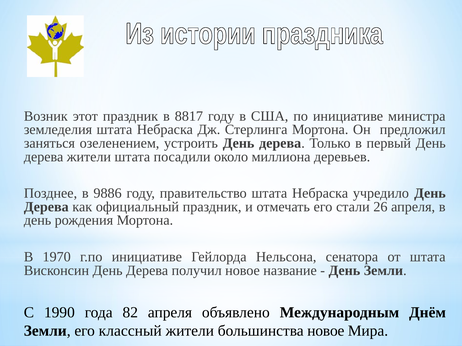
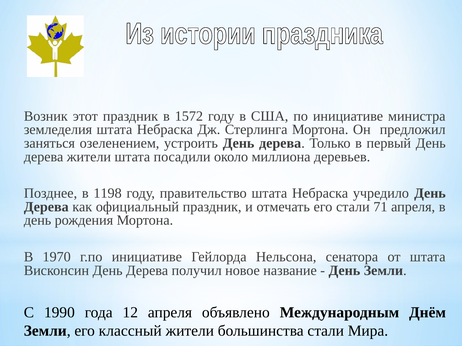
8817: 8817 -> 1572
9886: 9886 -> 1198
26: 26 -> 71
82: 82 -> 12
большинства новое: новое -> стали
